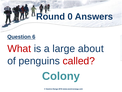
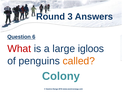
0: 0 -> 3
about: about -> igloos
called colour: red -> orange
